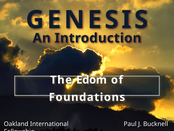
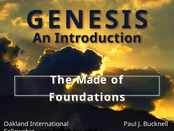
Edom: Edom -> Made
